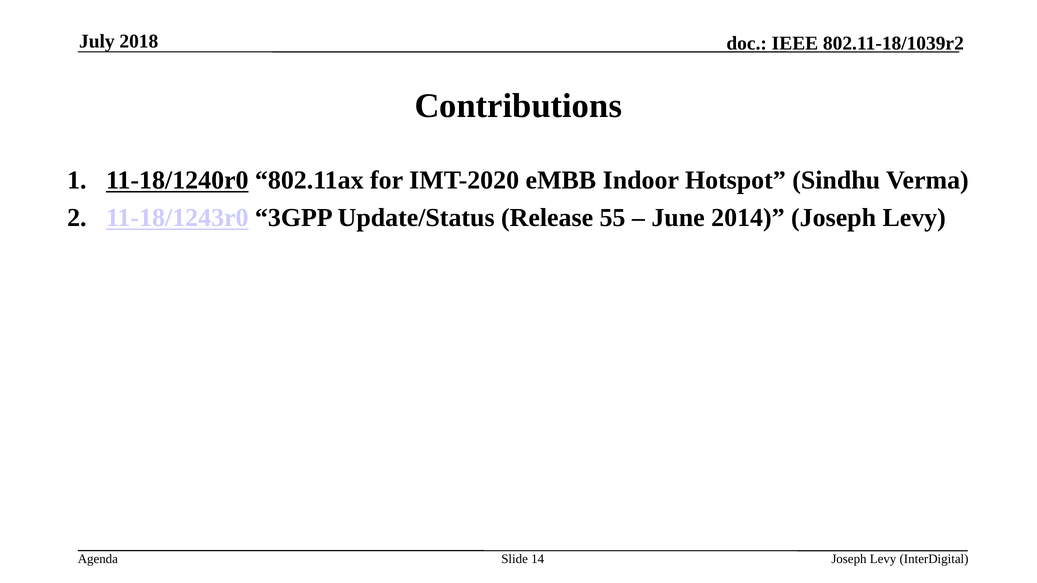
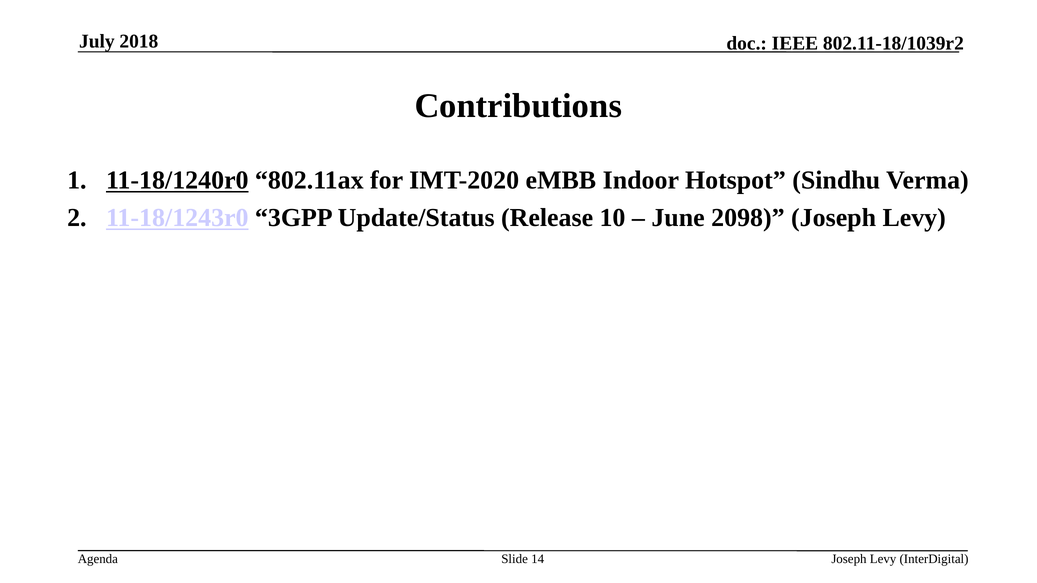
55: 55 -> 10
2014: 2014 -> 2098
